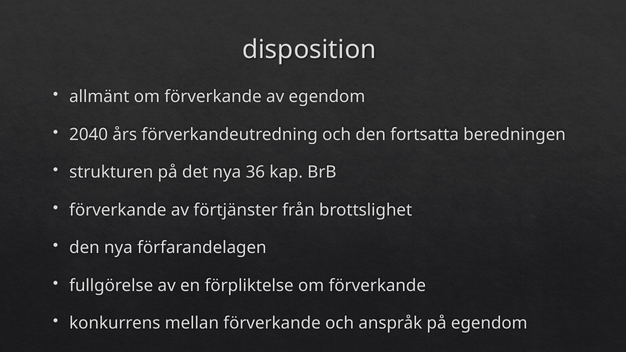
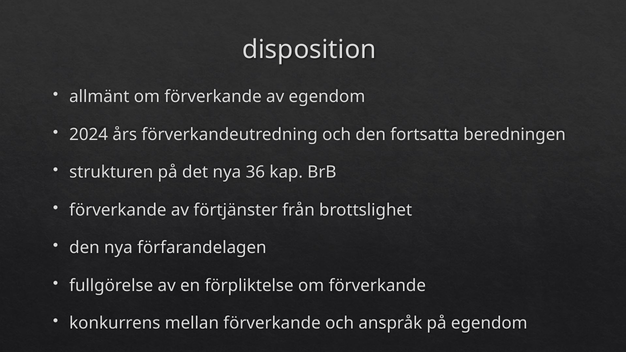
2040: 2040 -> 2024
